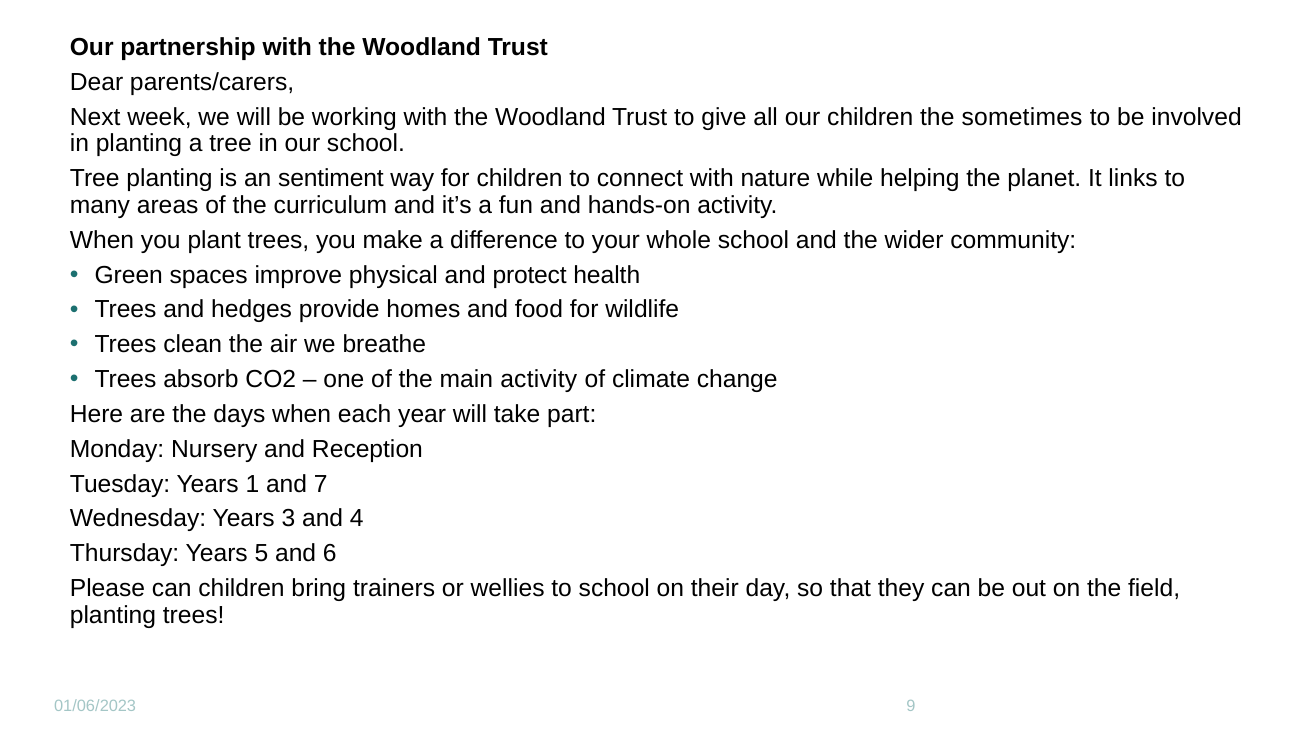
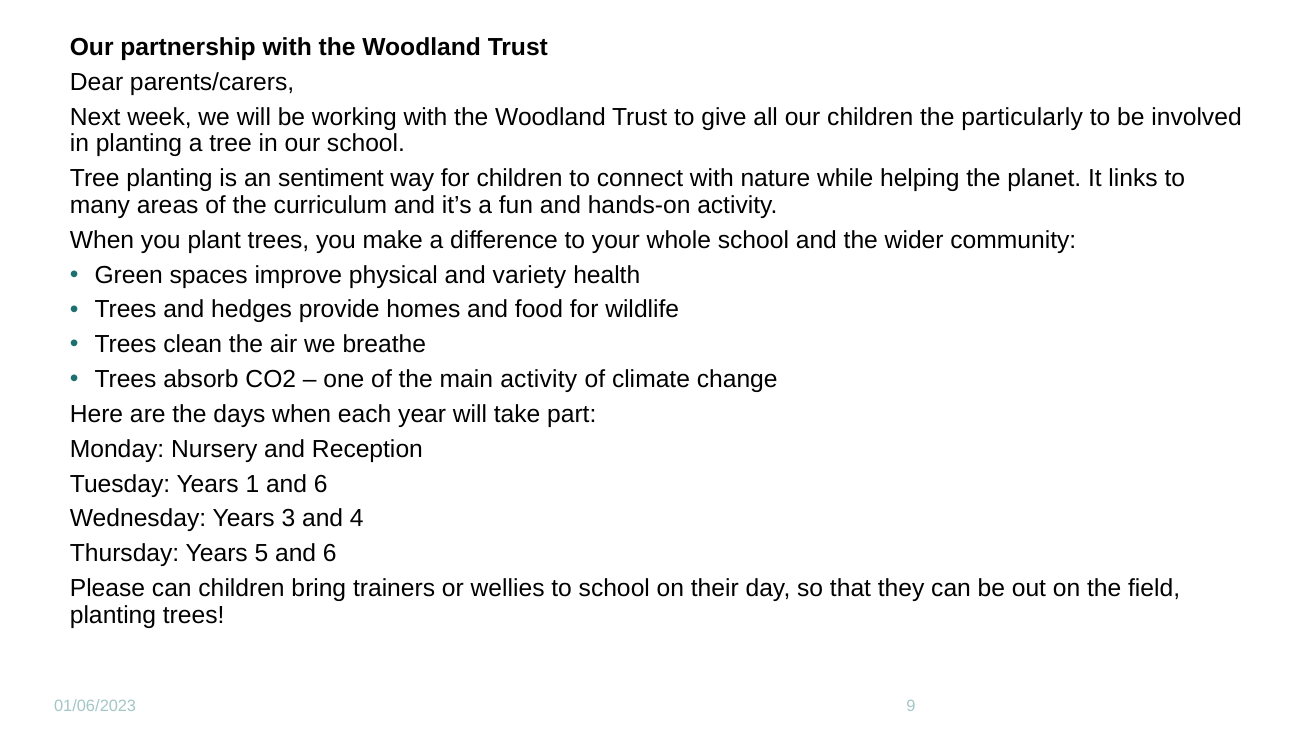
sometimes: sometimes -> particularly
protect: protect -> variety
1 and 7: 7 -> 6
